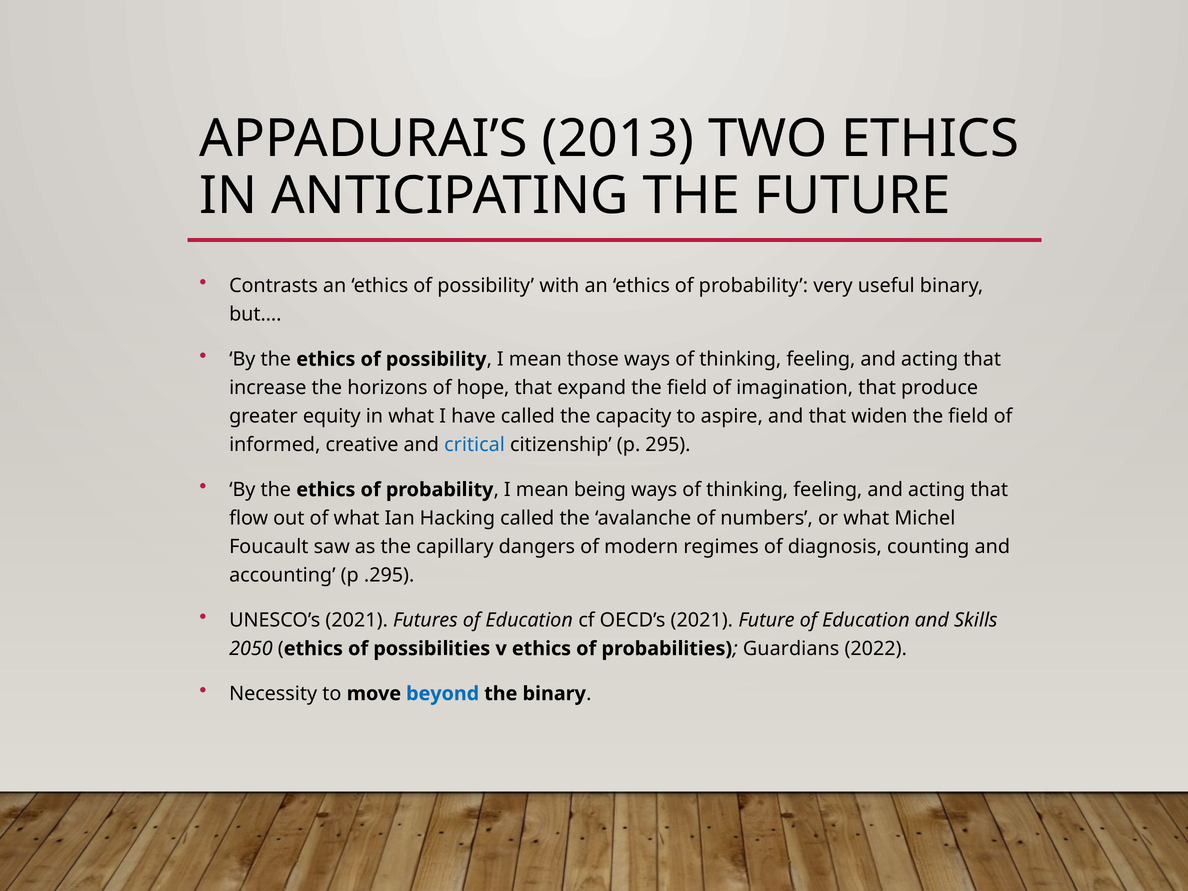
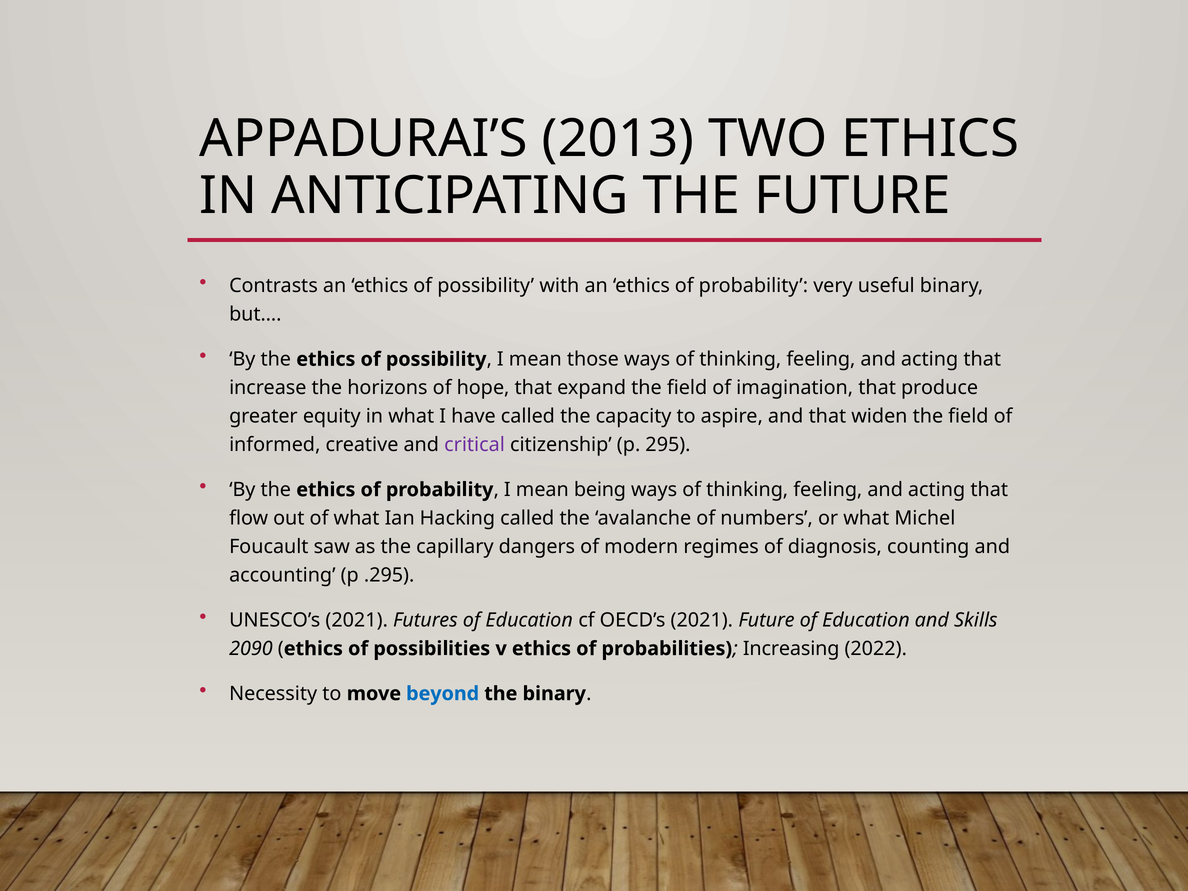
critical colour: blue -> purple
2050: 2050 -> 2090
Guardians: Guardians -> Increasing
